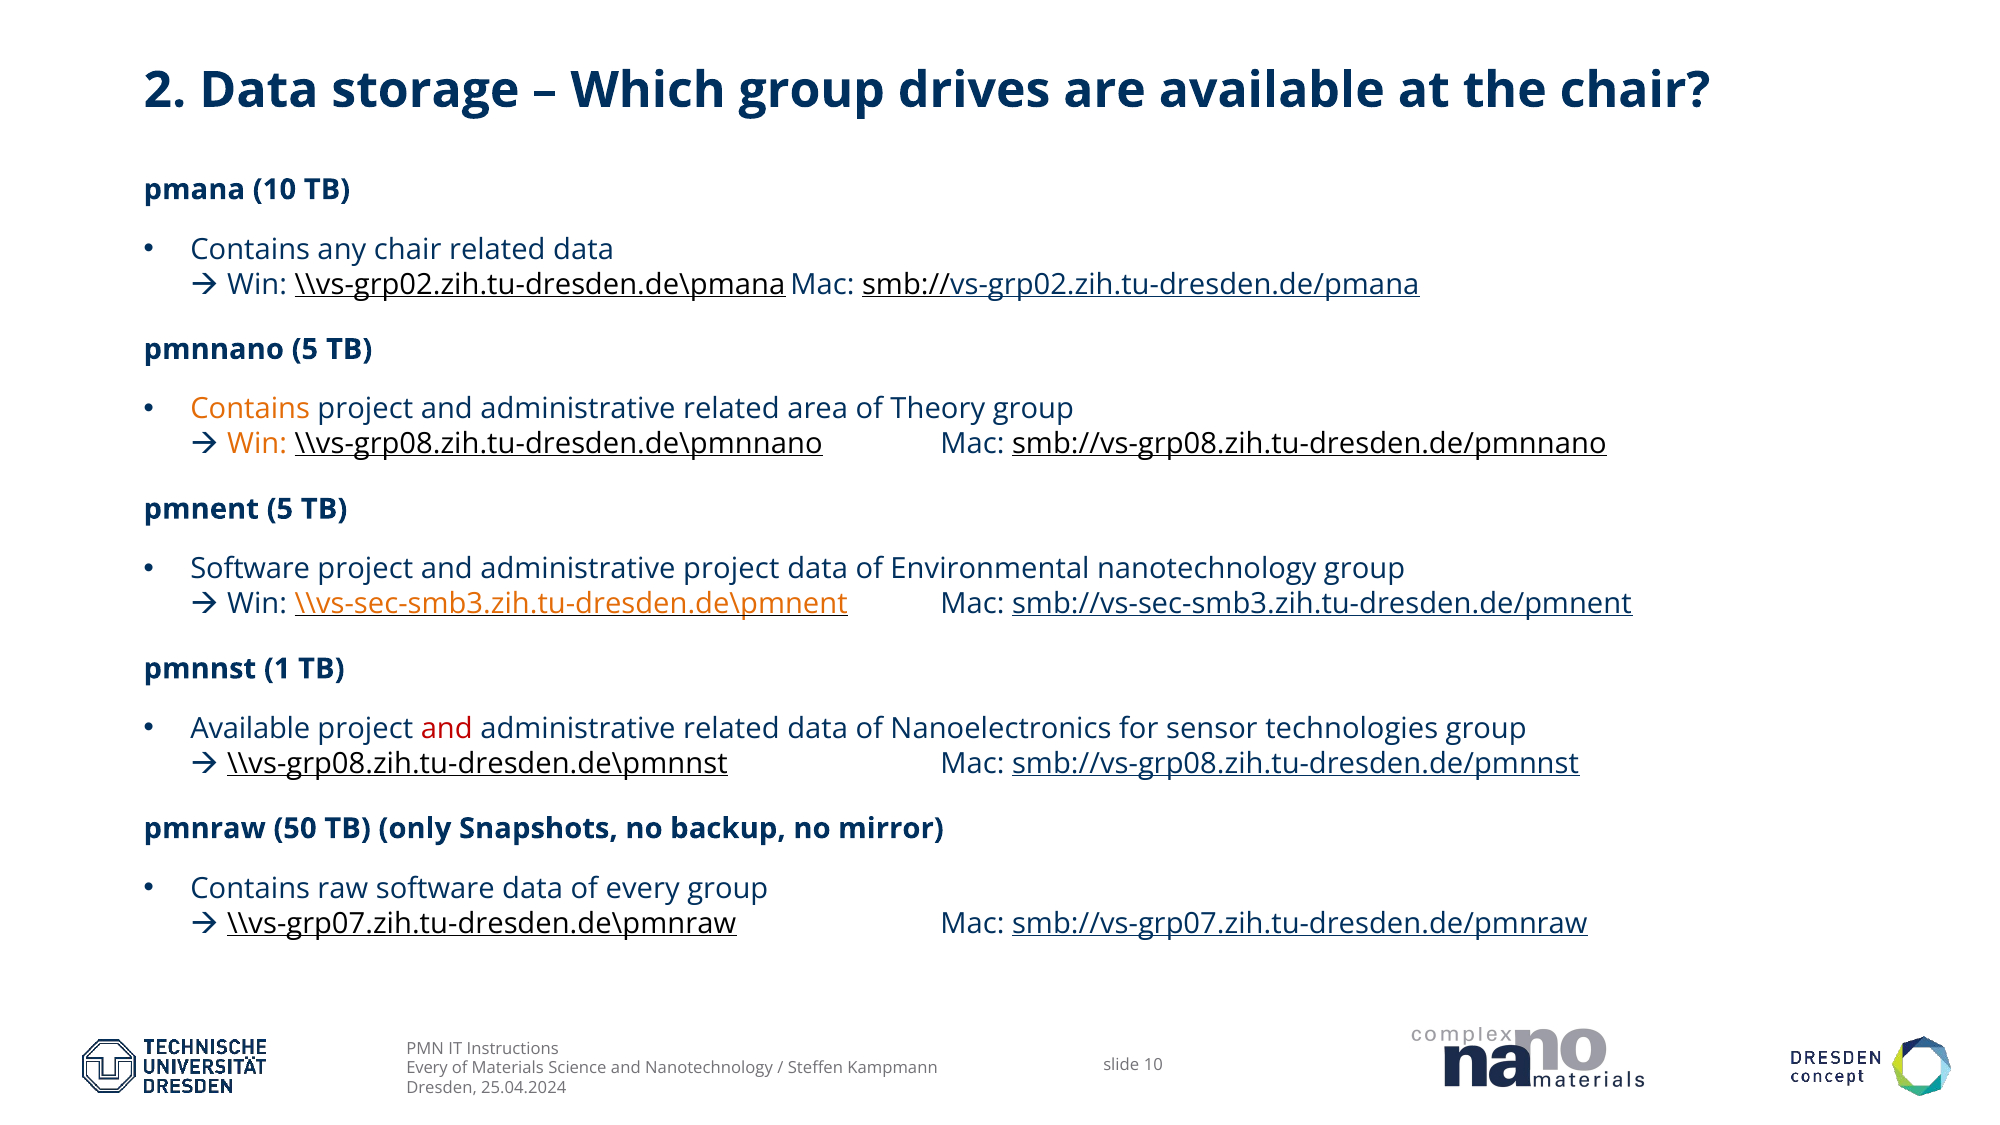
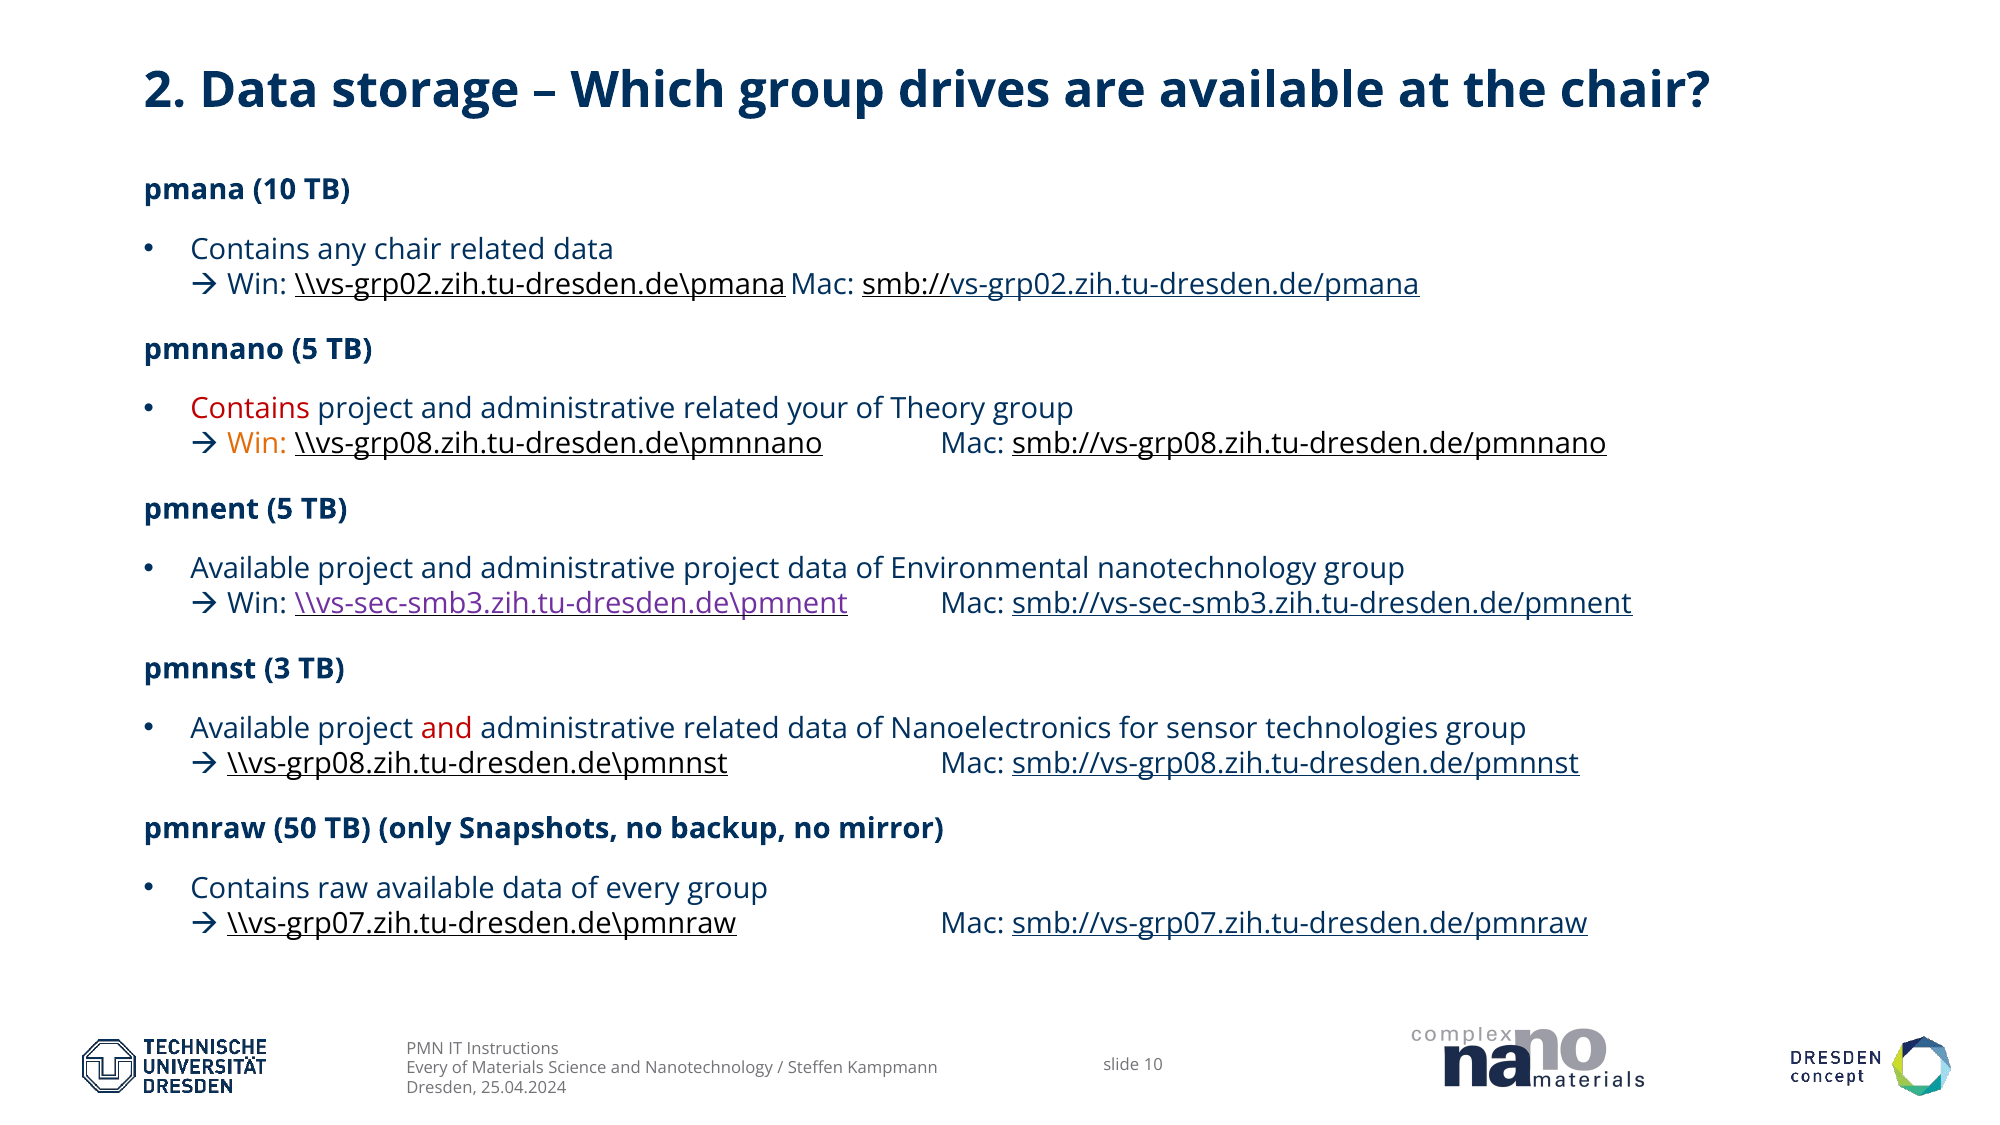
Contains at (250, 409) colour: orange -> red
area: area -> your
Software at (250, 569): Software -> Available
\\vs-sec-smb3.zih.tu-dresden.de\pmnent colour: orange -> purple
1: 1 -> 3
raw software: software -> available
